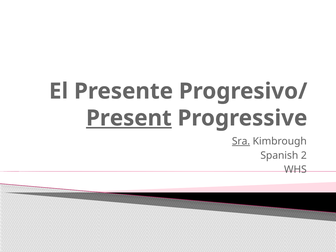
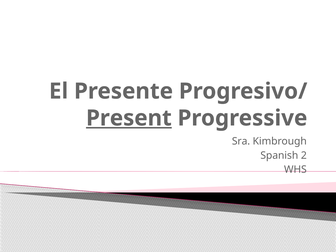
Sra underline: present -> none
